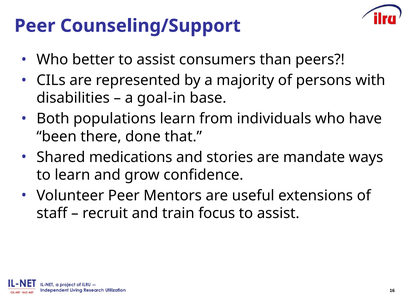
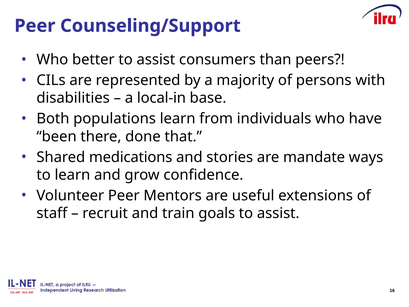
goal-in: goal-in -> local-in
focus: focus -> goals
